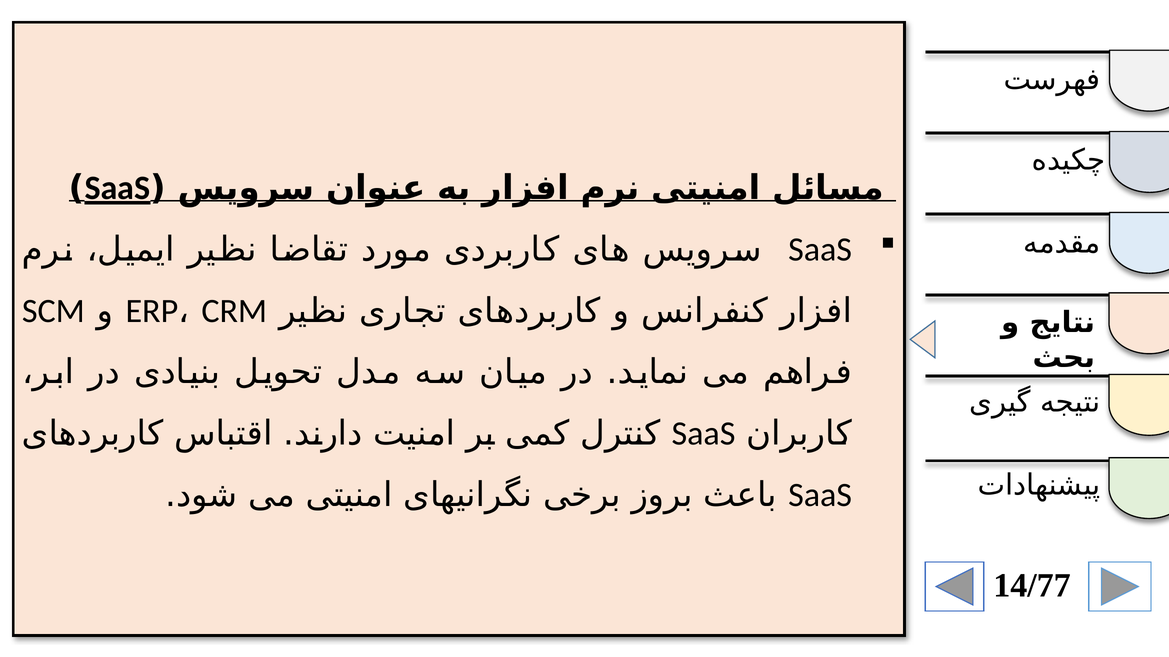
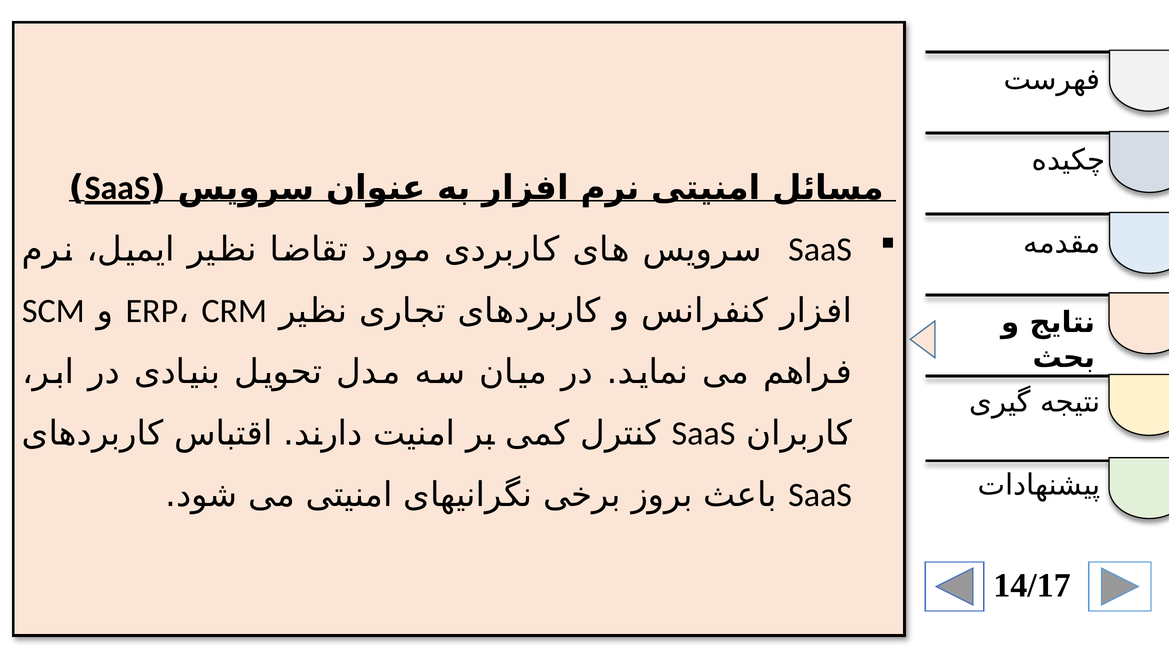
14/77: 14/77 -> 14/17
